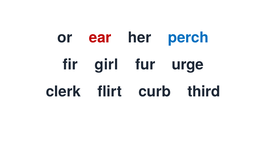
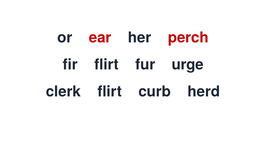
perch colour: blue -> red
fir girl: girl -> flirt
third: third -> herd
